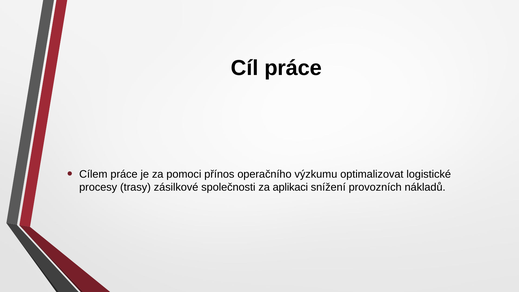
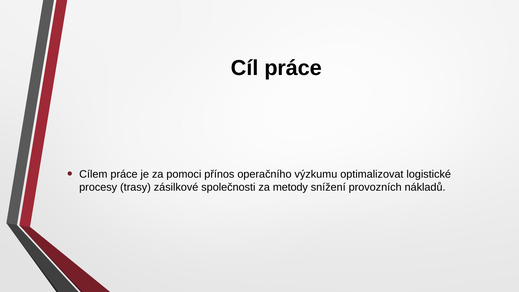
aplikaci: aplikaci -> metody
